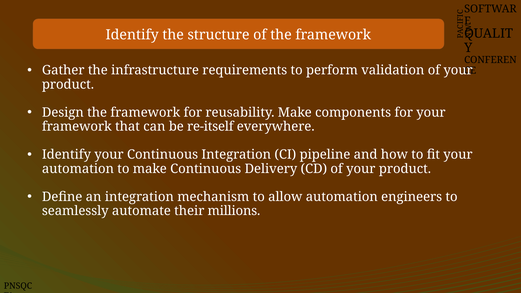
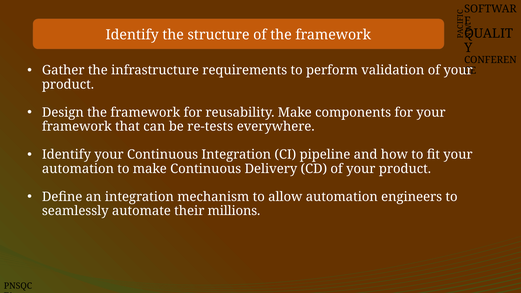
re-itself: re-itself -> re-tests
